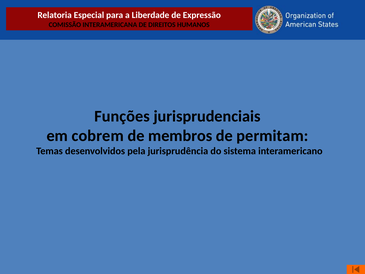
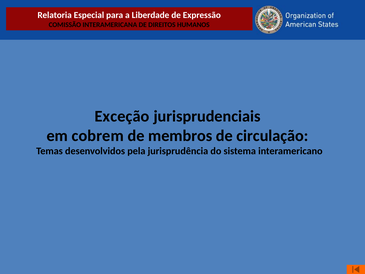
Funções: Funções -> Exceção
permitam: permitam -> circulação
